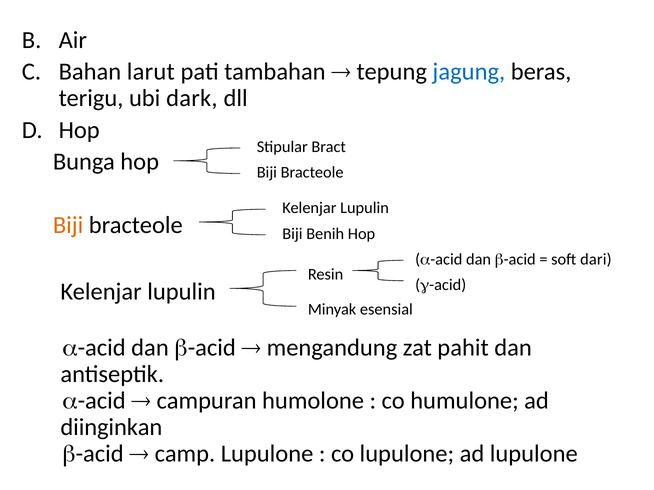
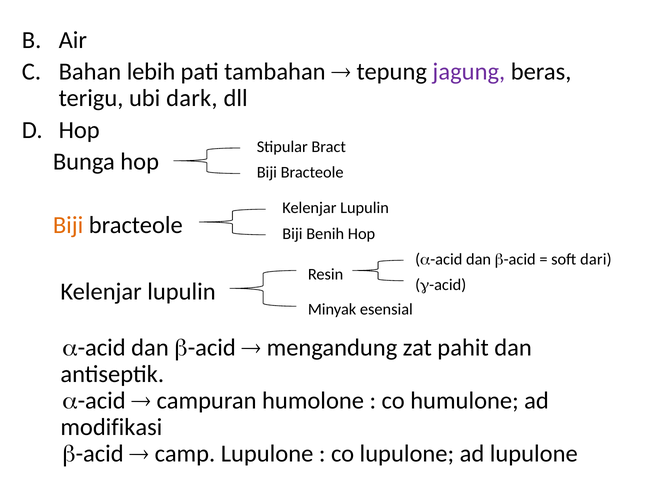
larut: larut -> lebih
jagung colour: blue -> purple
diinginkan: diinginkan -> modifikasi
